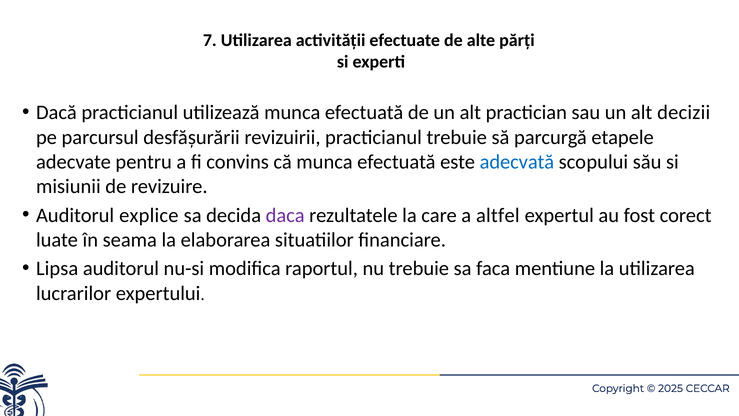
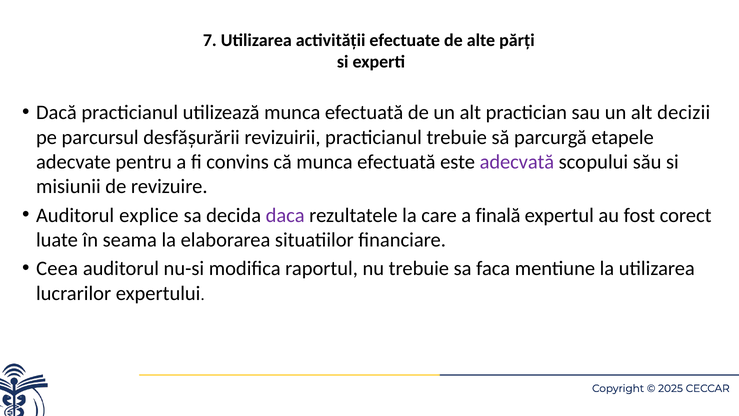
adecvată colour: blue -> purple
altfel: altfel -> finală
Lipsa: Lipsa -> Ceea
